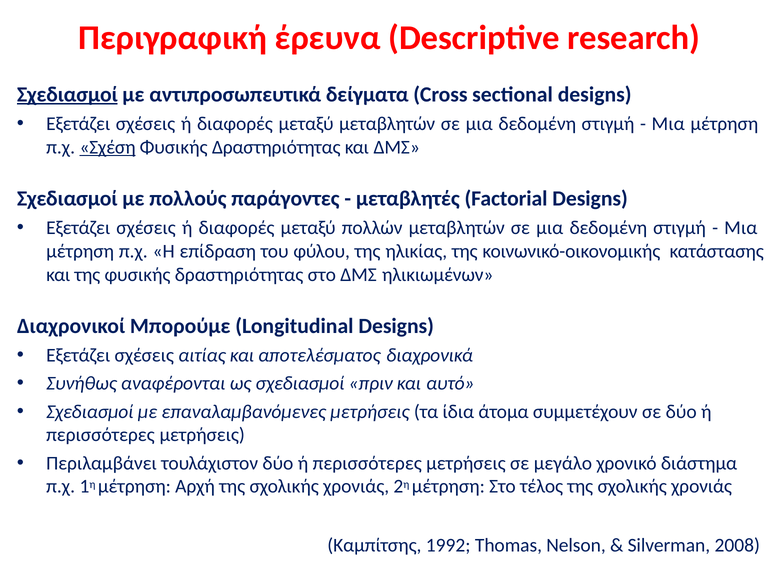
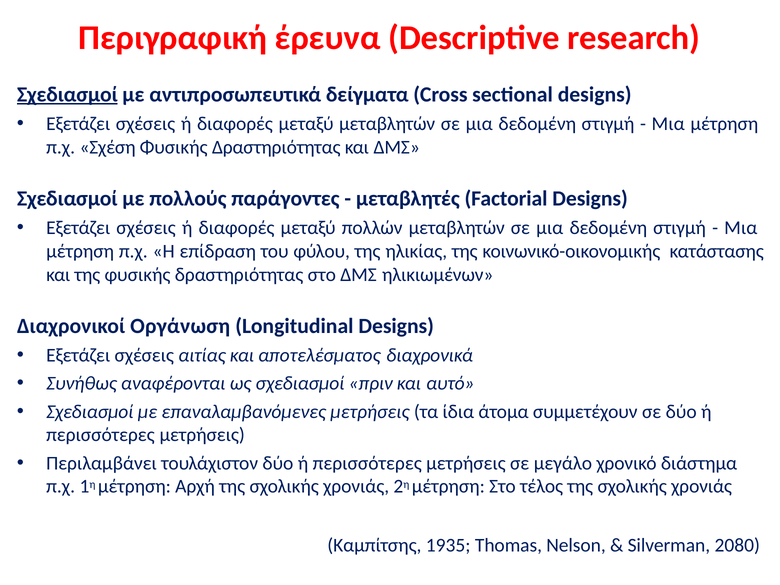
Σχέση underline: present -> none
Μπορούμε: Μπορούμε -> Οργάνωση
1992: 1992 -> 1935
2008: 2008 -> 2080
